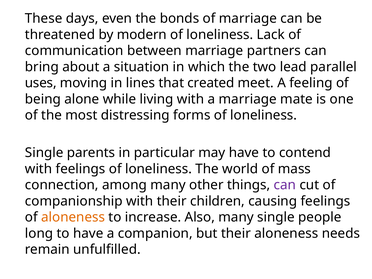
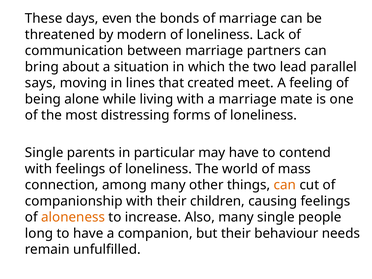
uses: uses -> says
can at (285, 185) colour: purple -> orange
their aloneness: aloneness -> behaviour
